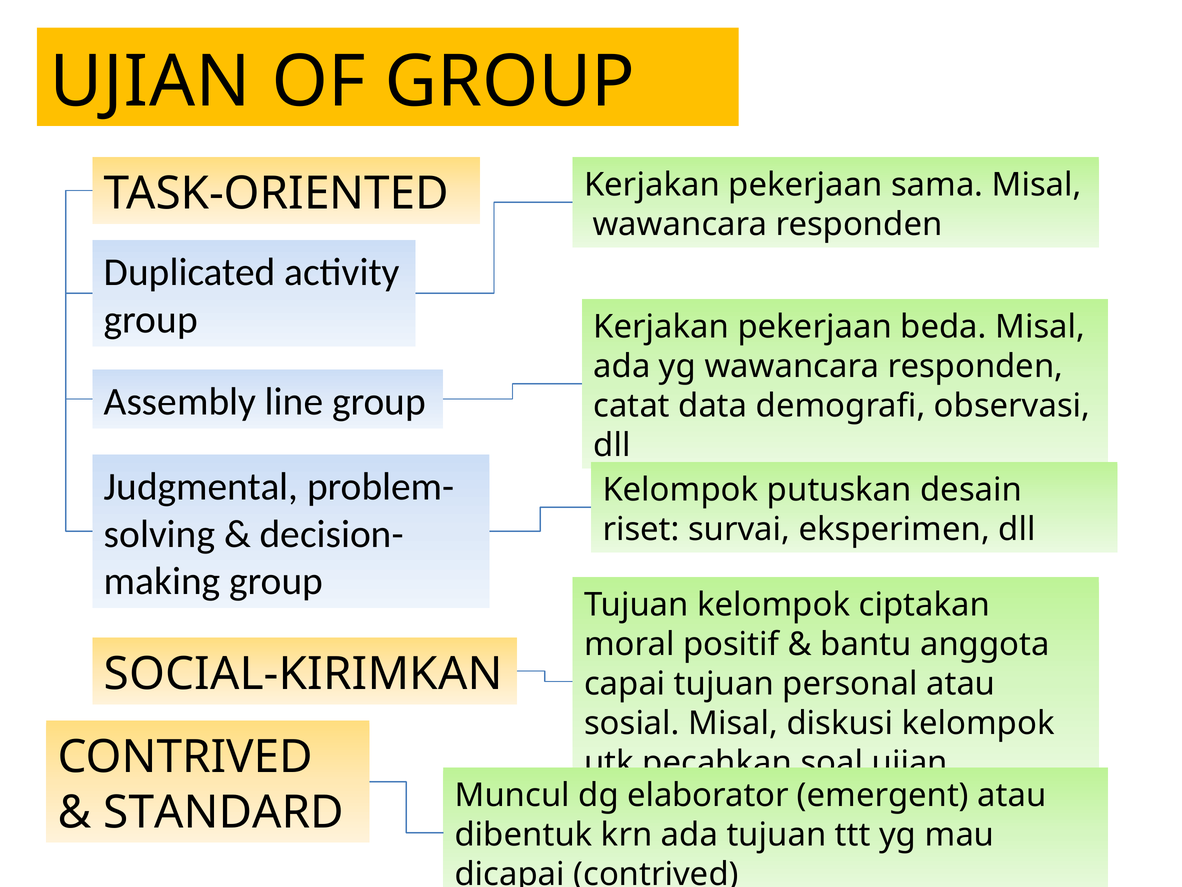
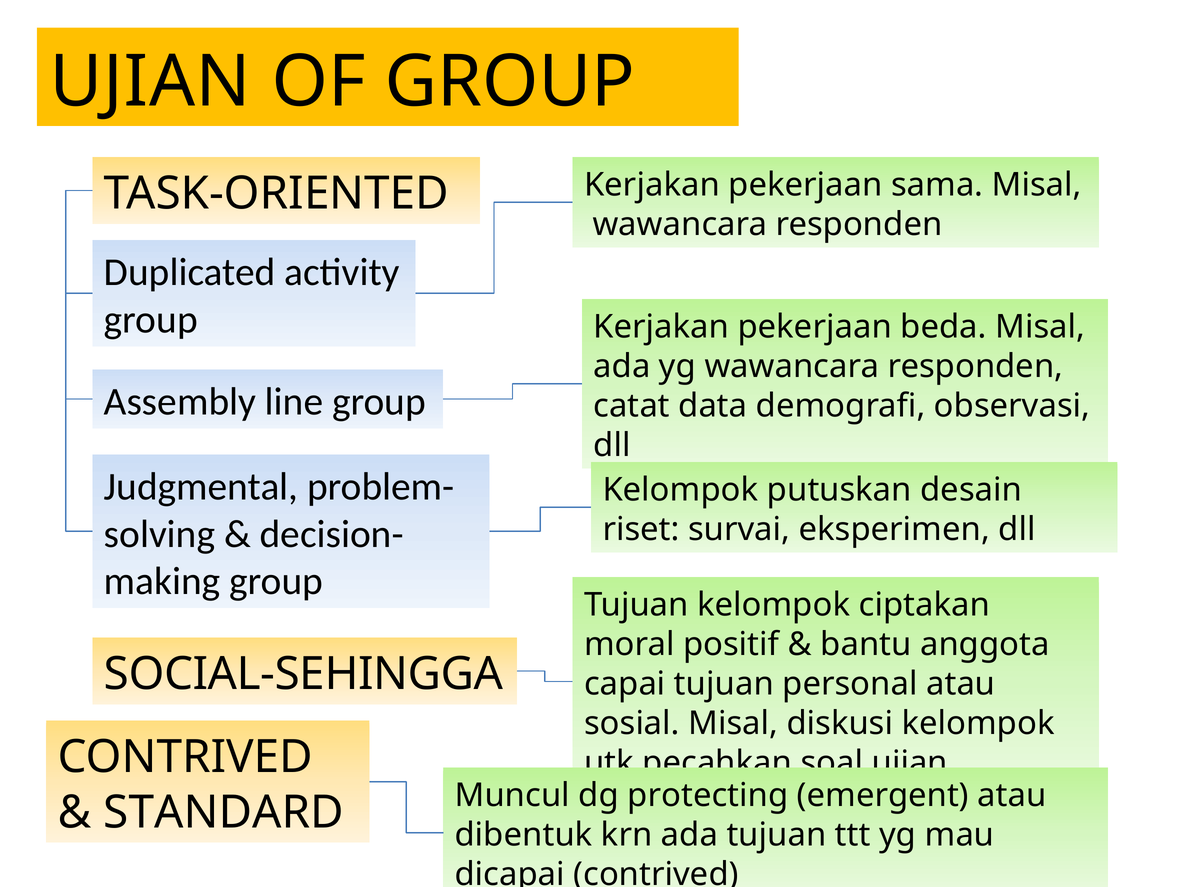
SOCIAL-KIRIMKAN: SOCIAL-KIRIMKAN -> SOCIAL-SEHINGGA
elaborator: elaborator -> protecting
